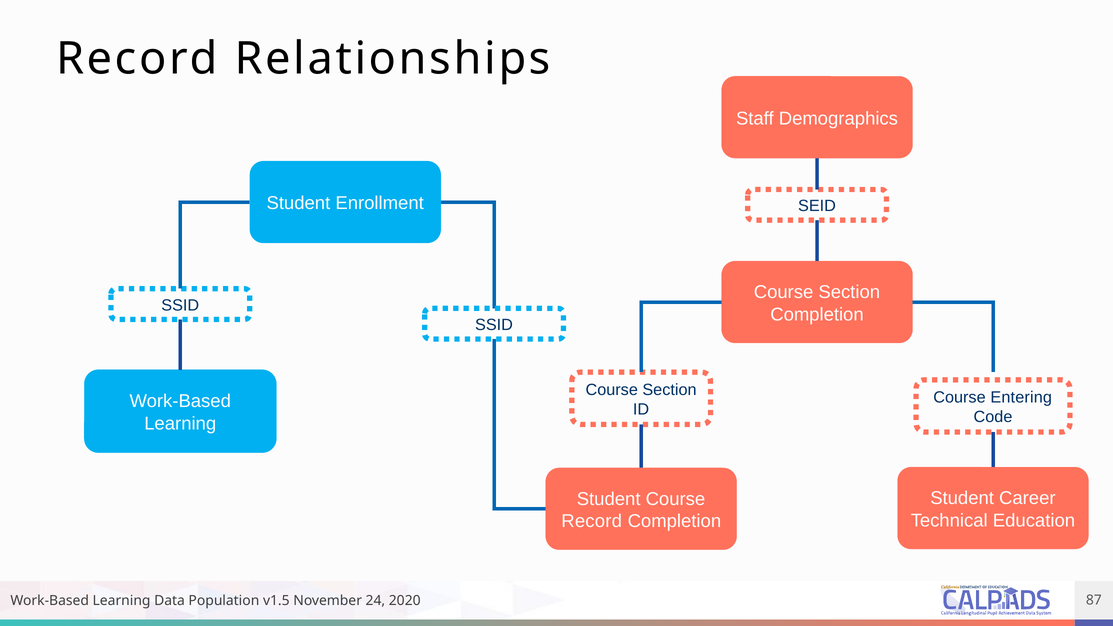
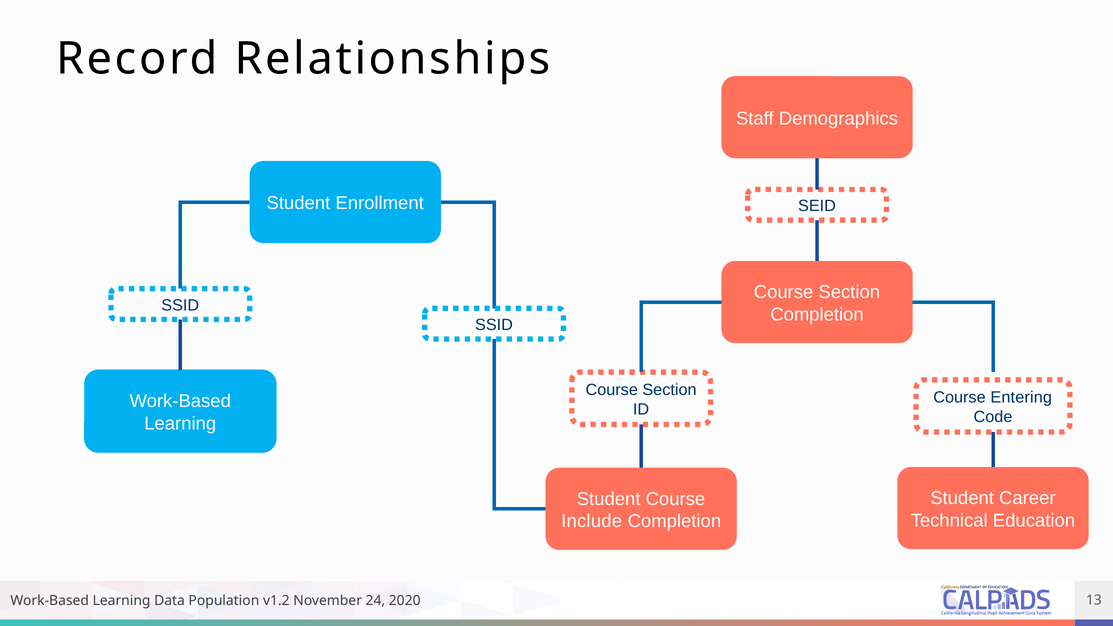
Record at (592, 521): Record -> Include
v1.5: v1.5 -> v1.2
87: 87 -> 13
